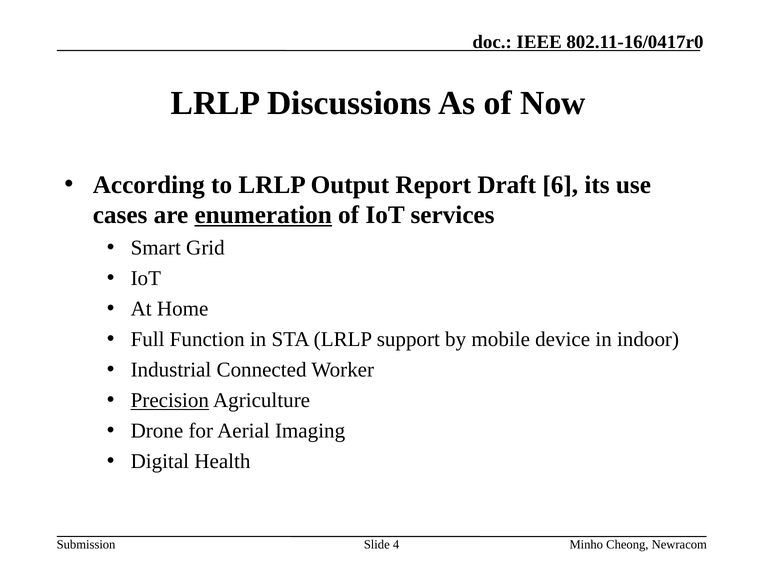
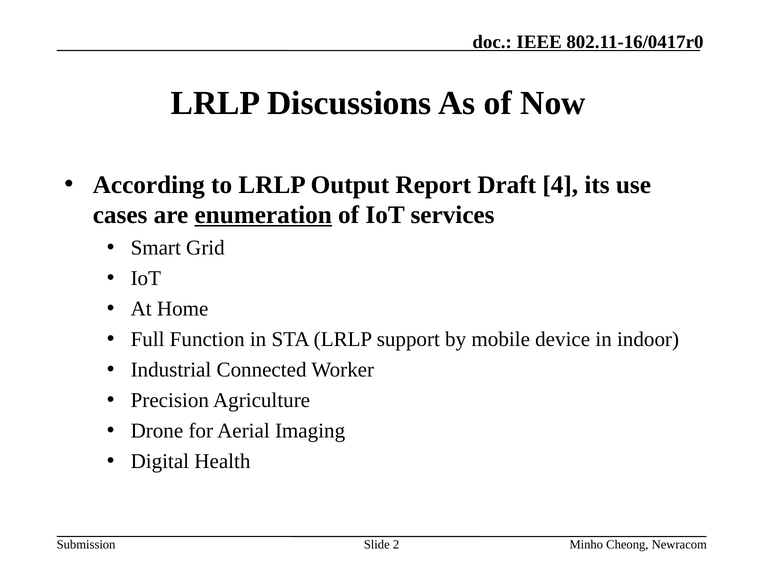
6: 6 -> 4
Precision underline: present -> none
4: 4 -> 2
